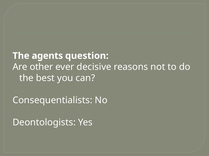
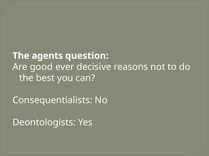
other: other -> good
